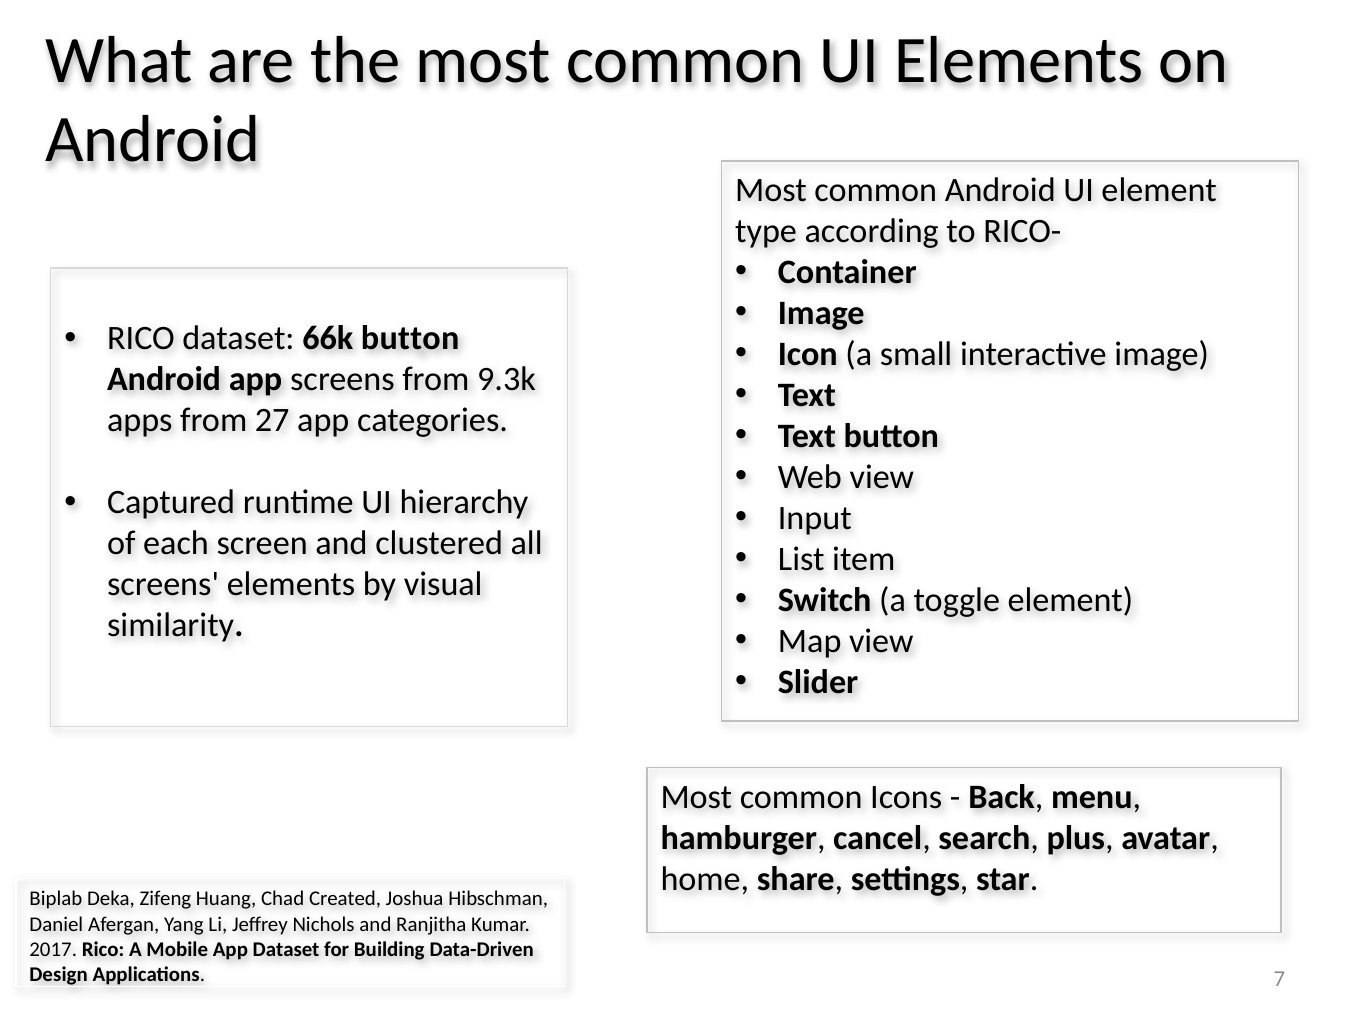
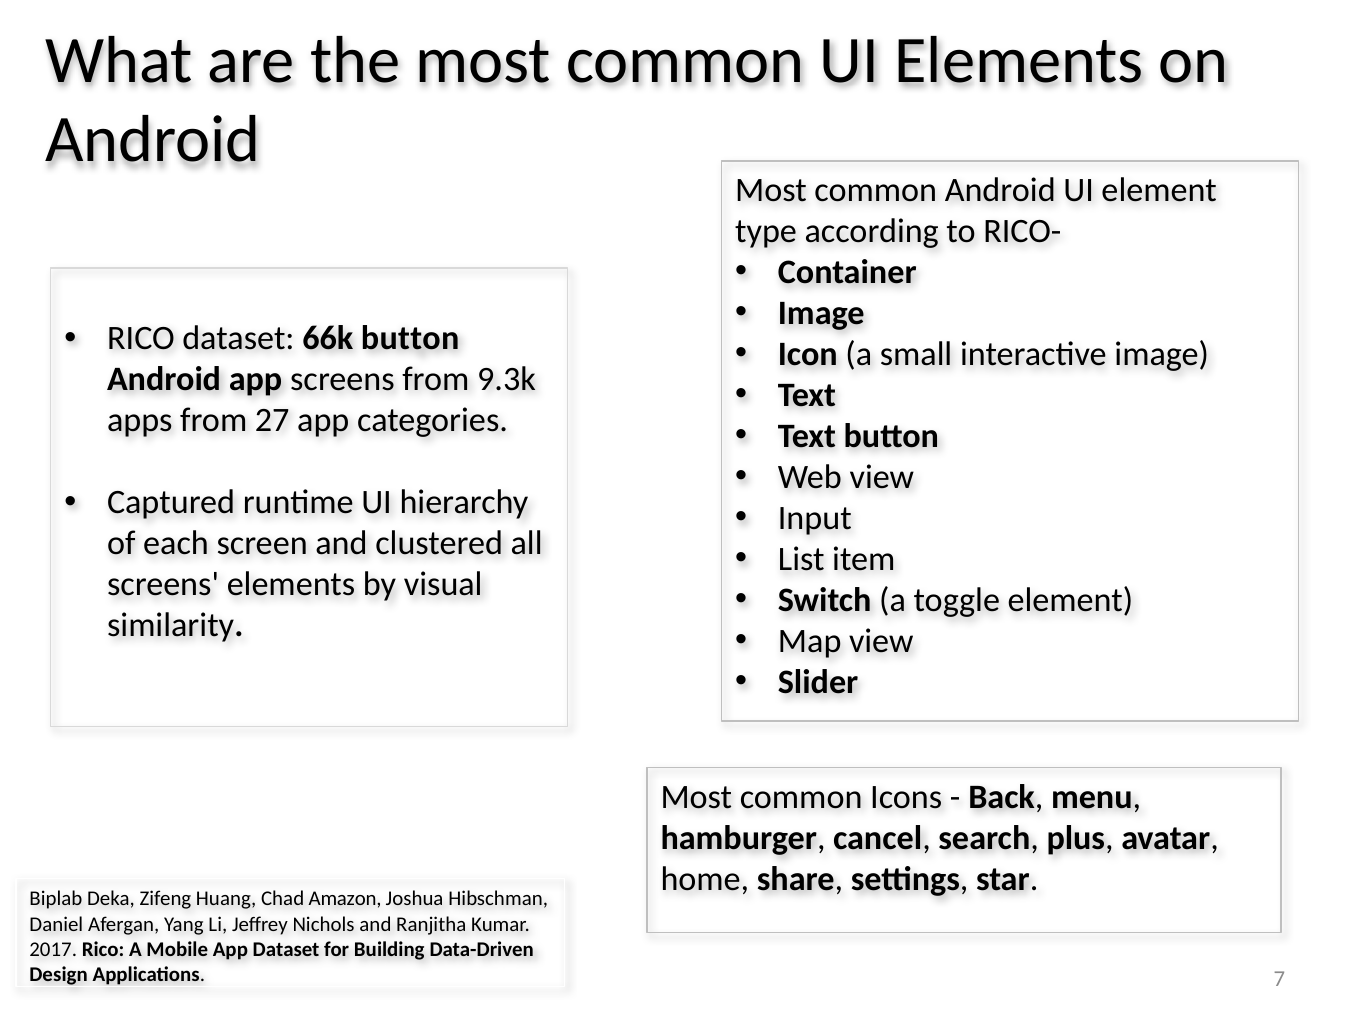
Created: Created -> Amazon
